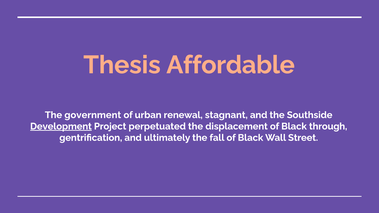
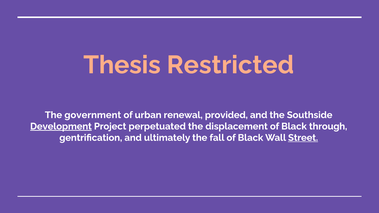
Affordable: Affordable -> Restricted
stagnant: stagnant -> provided
Street underline: none -> present
